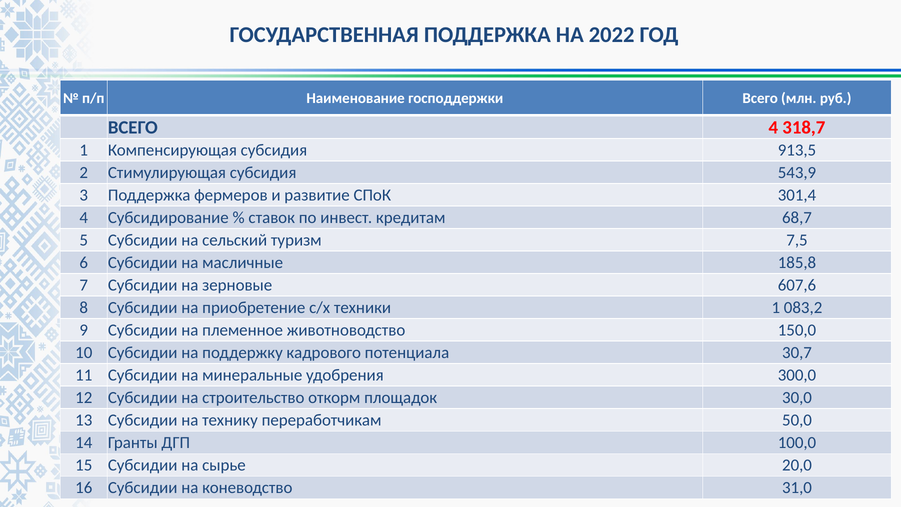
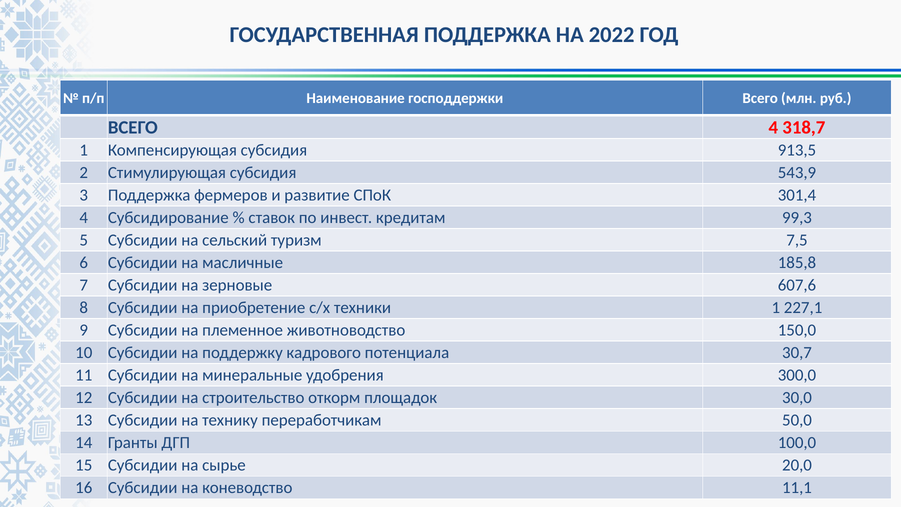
68,7: 68,7 -> 99,3
083,2: 083,2 -> 227,1
31,0: 31,0 -> 11,1
